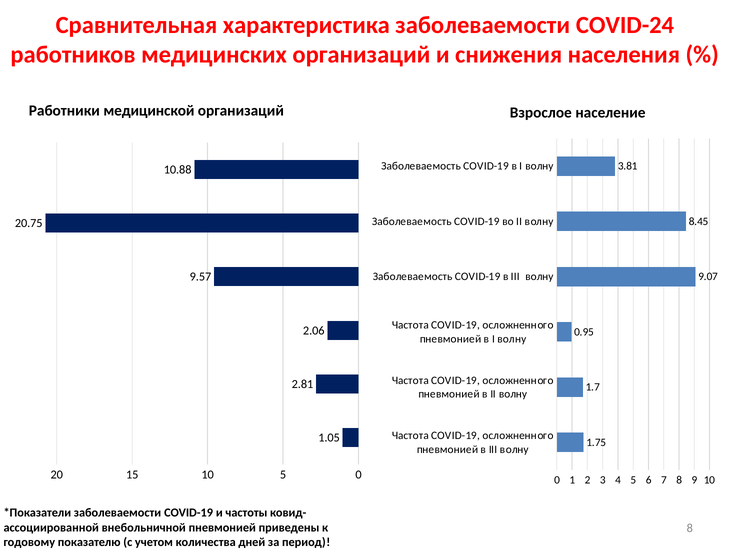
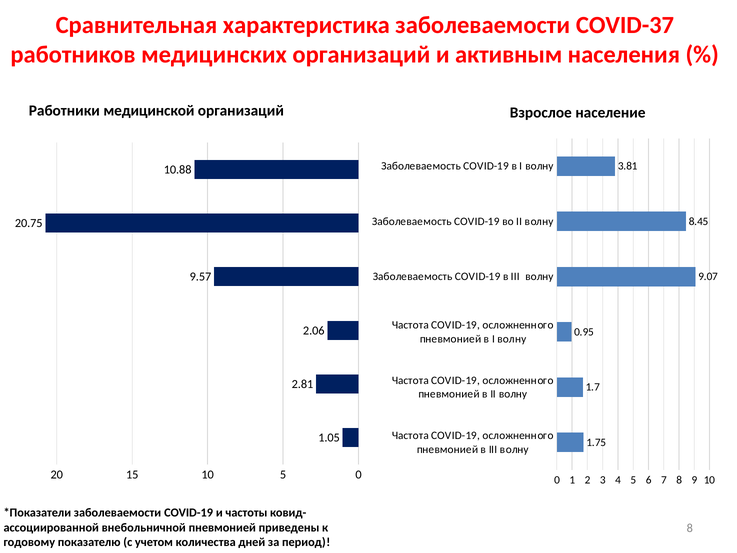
COVID-24: COVID-24 -> COVID-37
снижения: снижения -> активным
